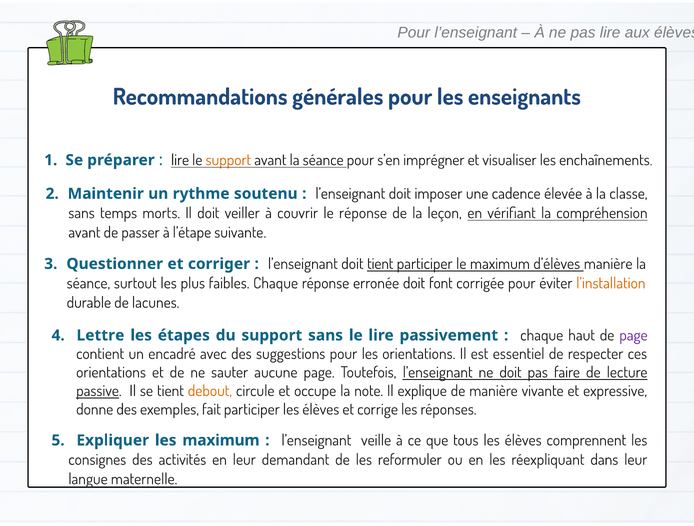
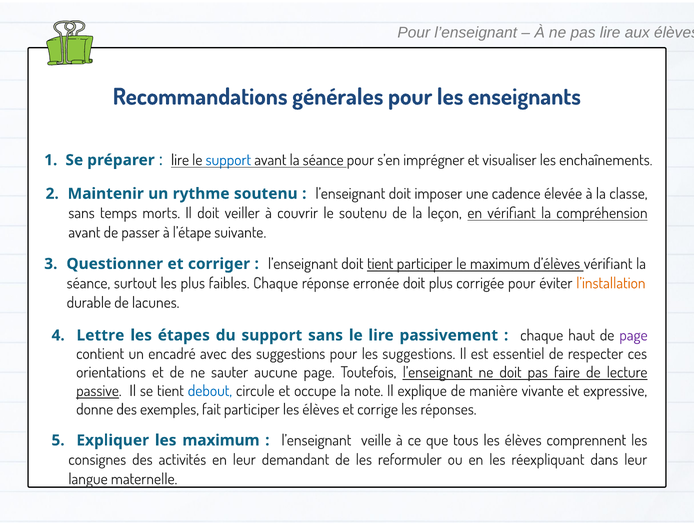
support at (228, 160) colour: orange -> blue
le réponse: réponse -> soutenu
d’élèves manière: manière -> vérifiant
doit font: font -> plus
les orientations: orientations -> suggestions
debout colour: orange -> blue
